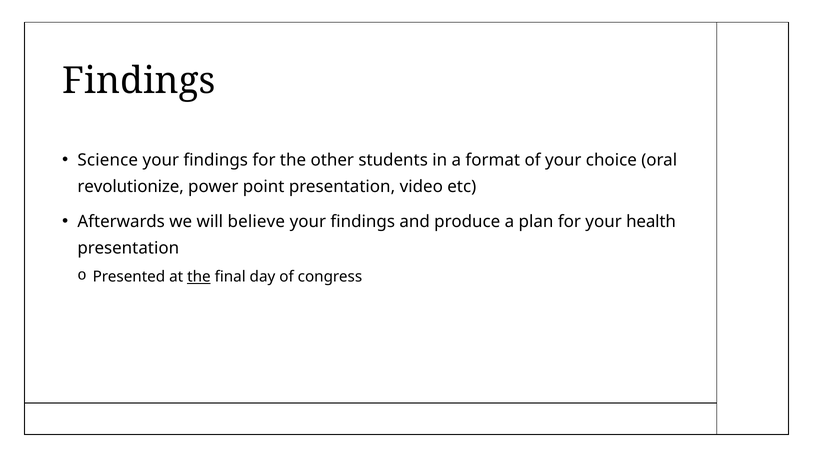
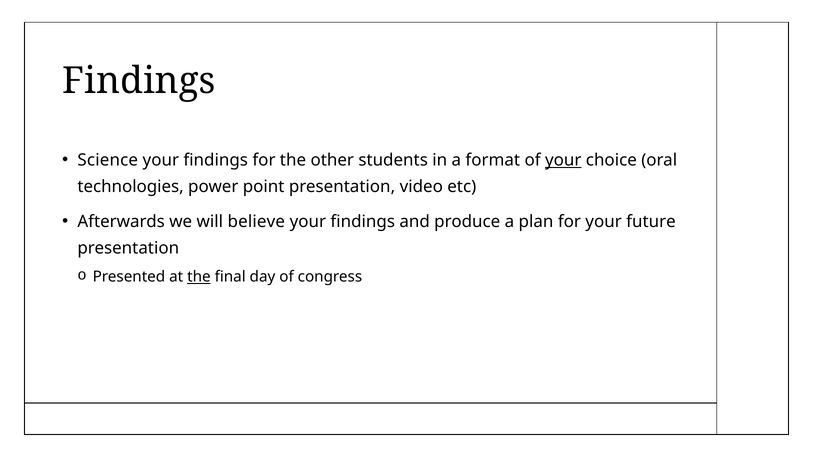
your at (563, 160) underline: none -> present
revolutionize: revolutionize -> technologies
health: health -> future
